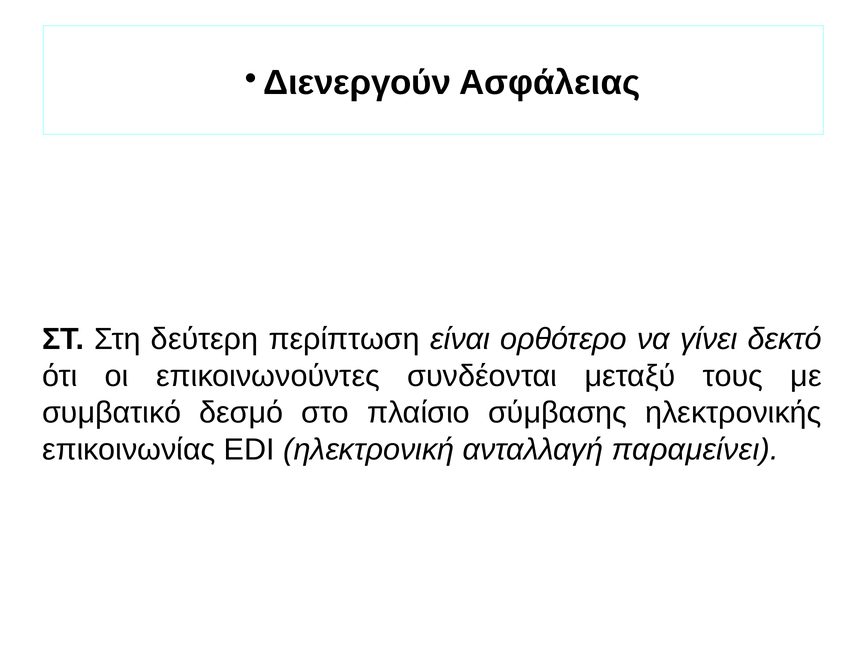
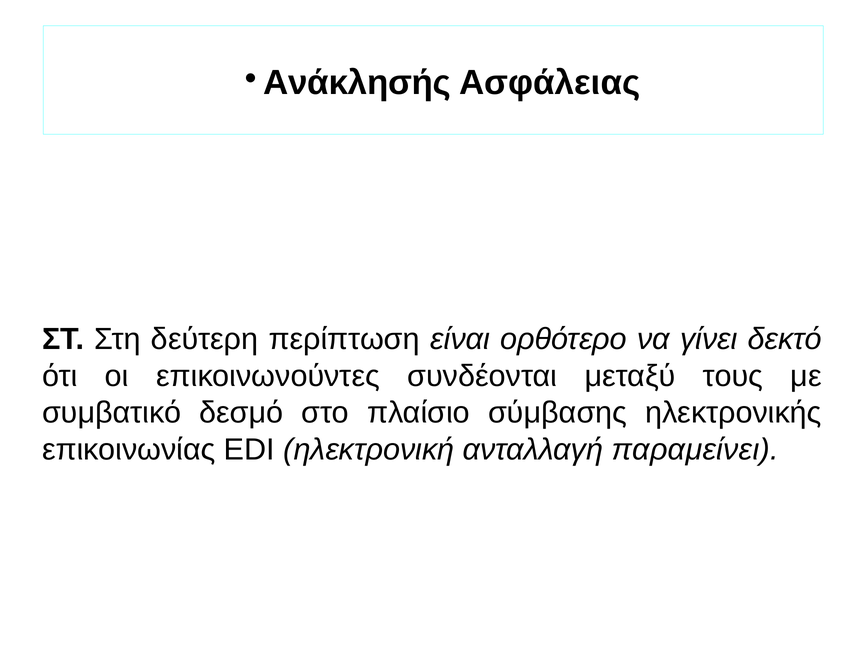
Διενεργούν: Διενεργούν -> Ανάκλησής
